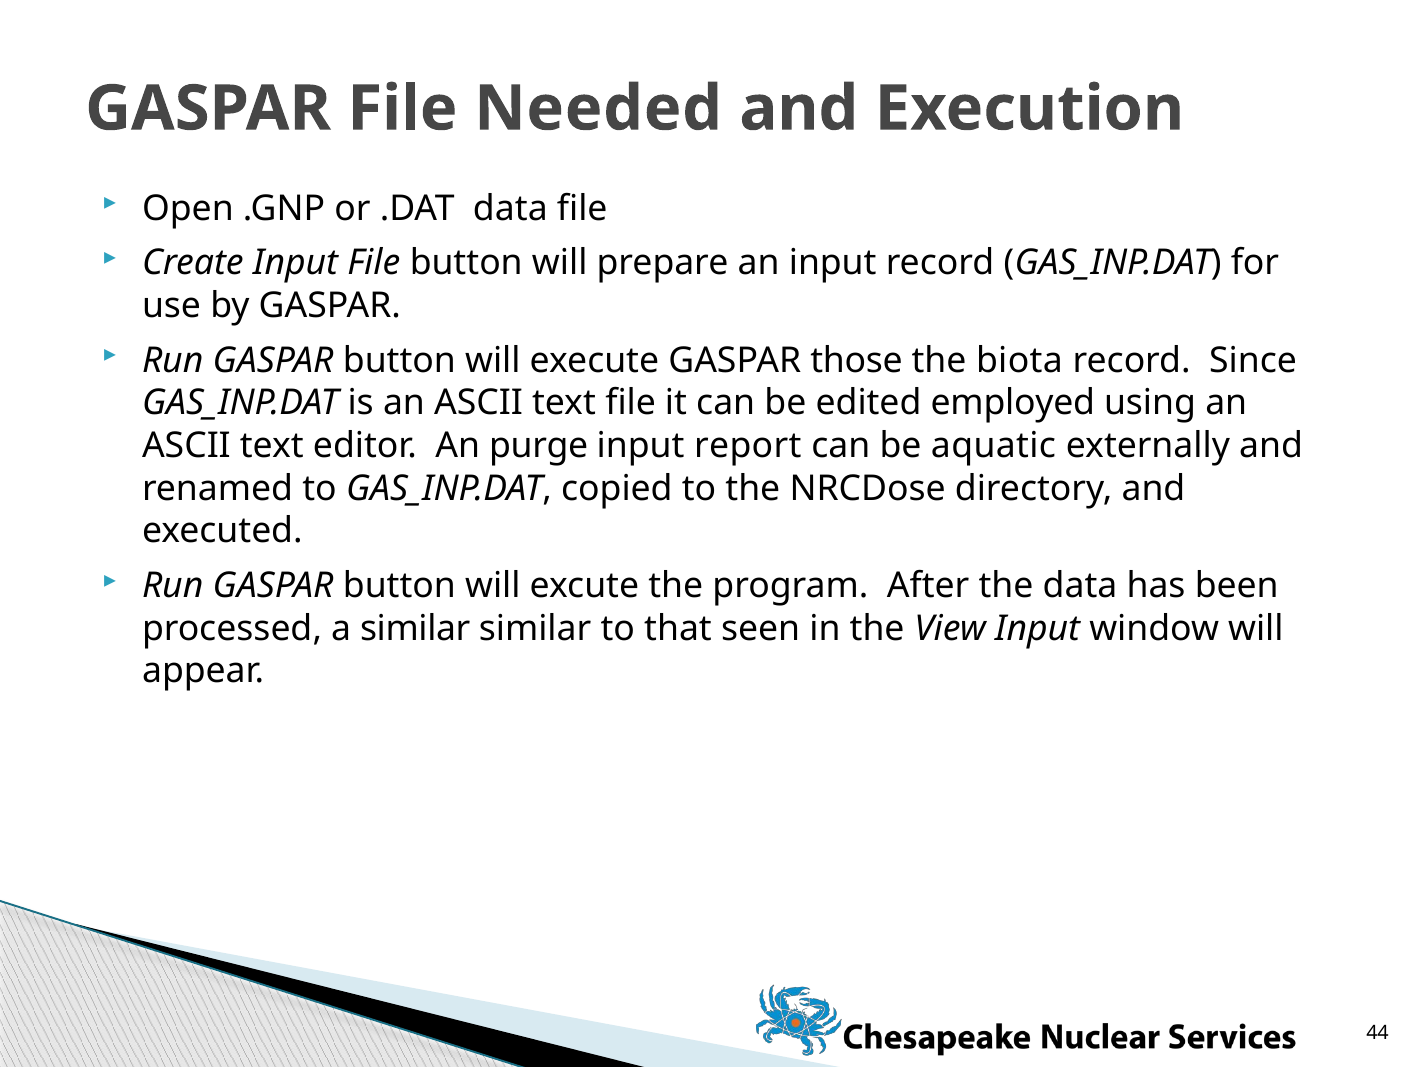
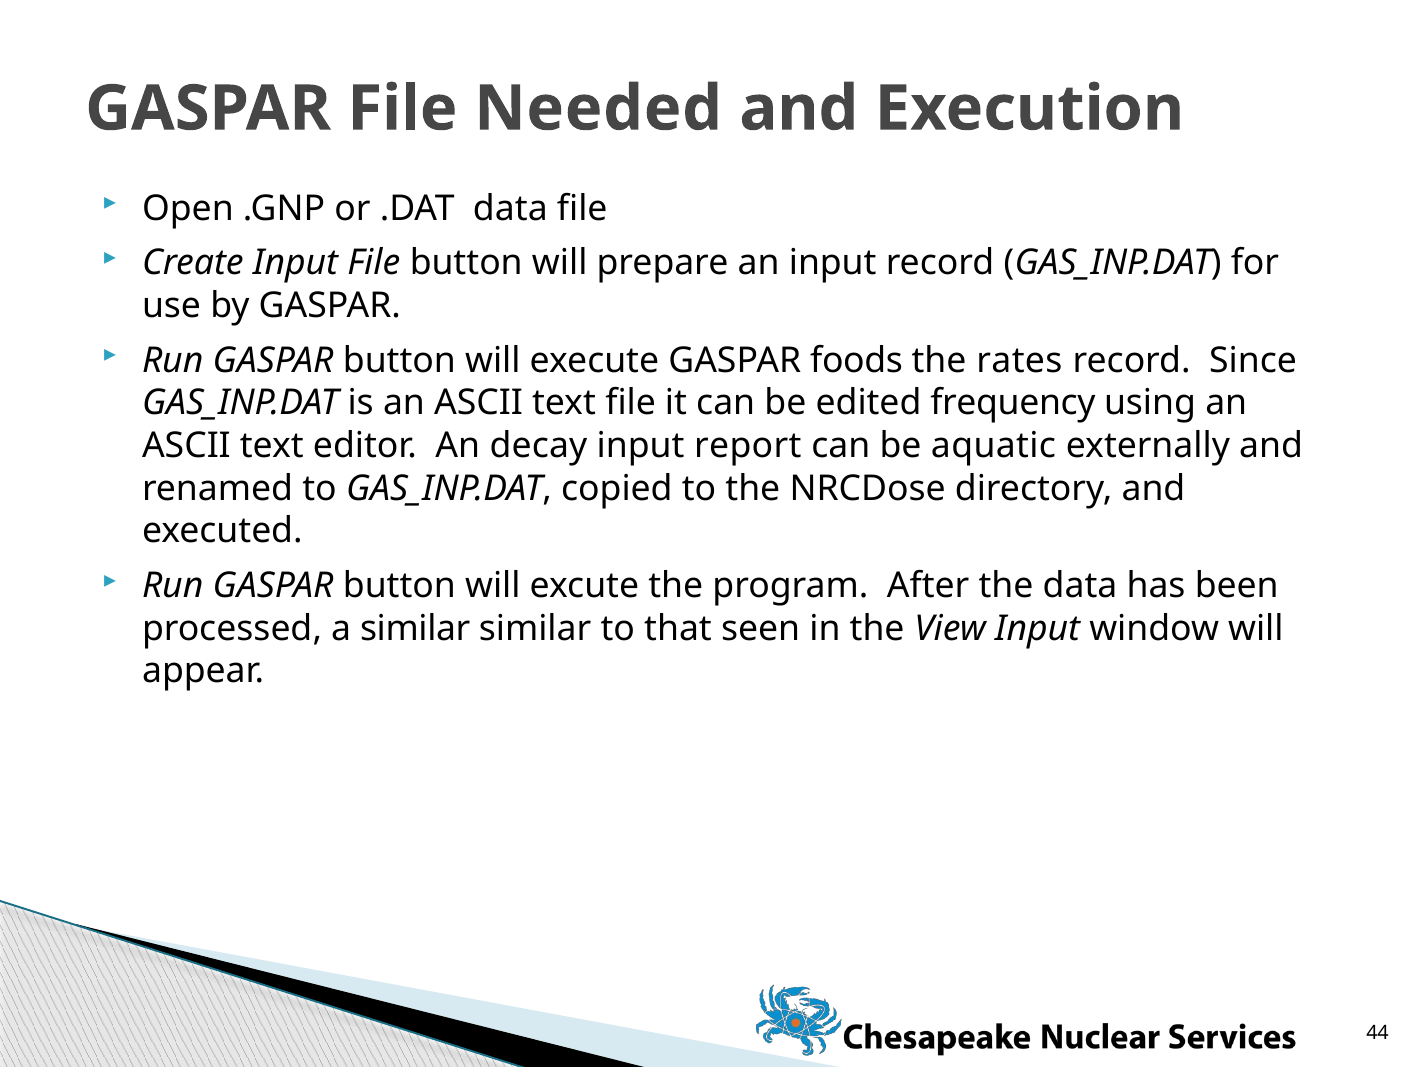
those: those -> foods
biota: biota -> rates
employed: employed -> frequency
purge: purge -> decay
